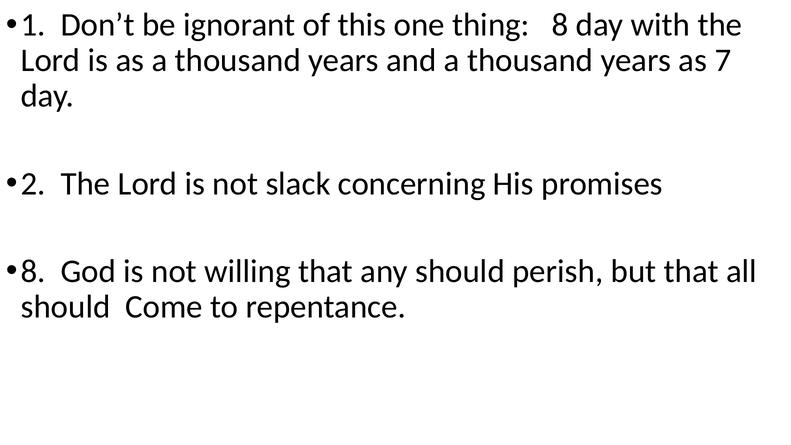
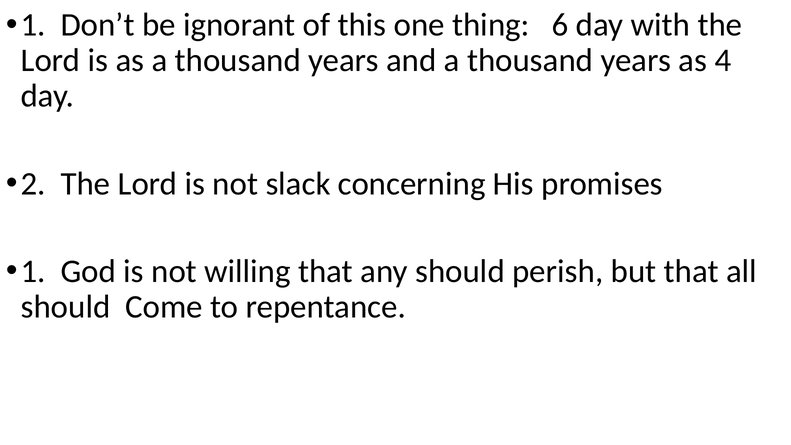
thing 8: 8 -> 6
7: 7 -> 4
8 at (33, 271): 8 -> 1
